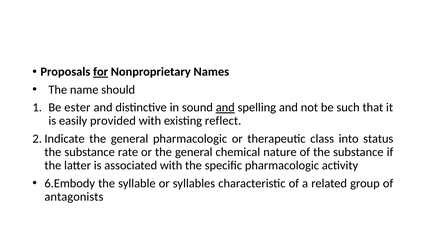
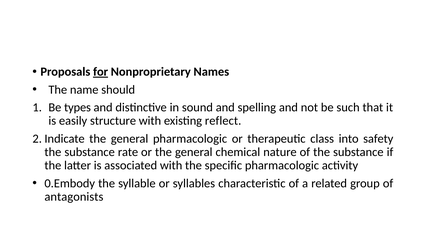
ester: ester -> types
and at (225, 108) underline: present -> none
provided: provided -> structure
status: status -> safety
6.Embody: 6.Embody -> 0.Embody
